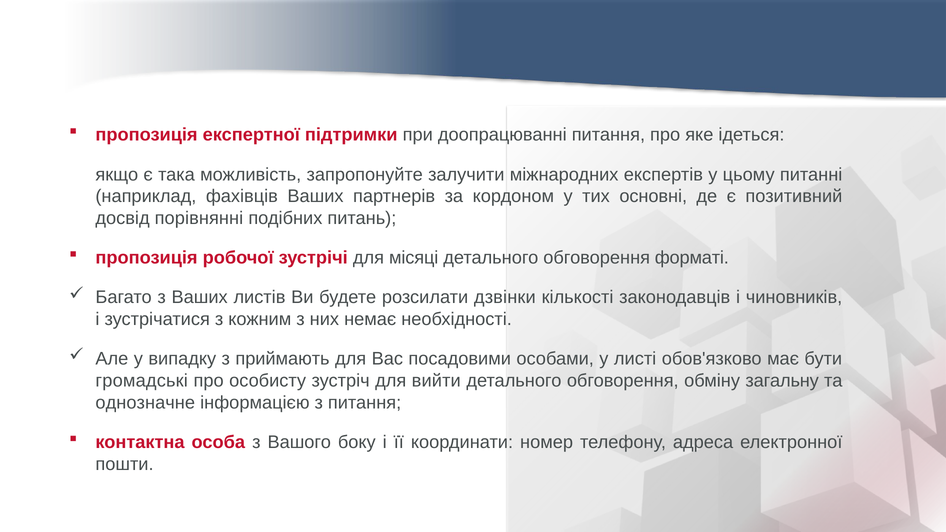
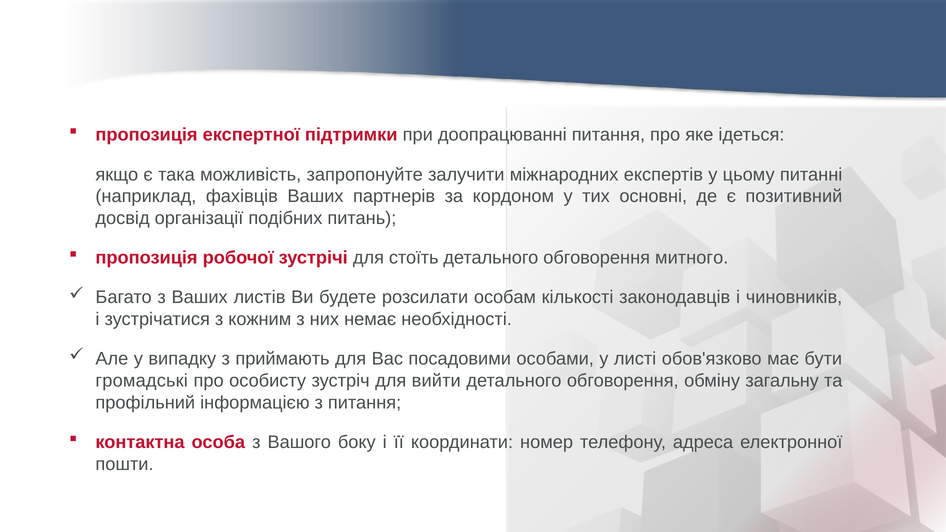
порівнянні: порівнянні -> організації
місяці: місяці -> стоїть
форматі: форматі -> митного
дзвінки: дзвінки -> особам
однозначне: однозначне -> профільний
